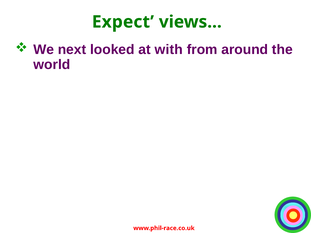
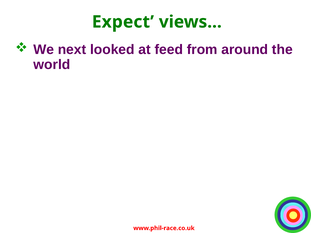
with: with -> feed
